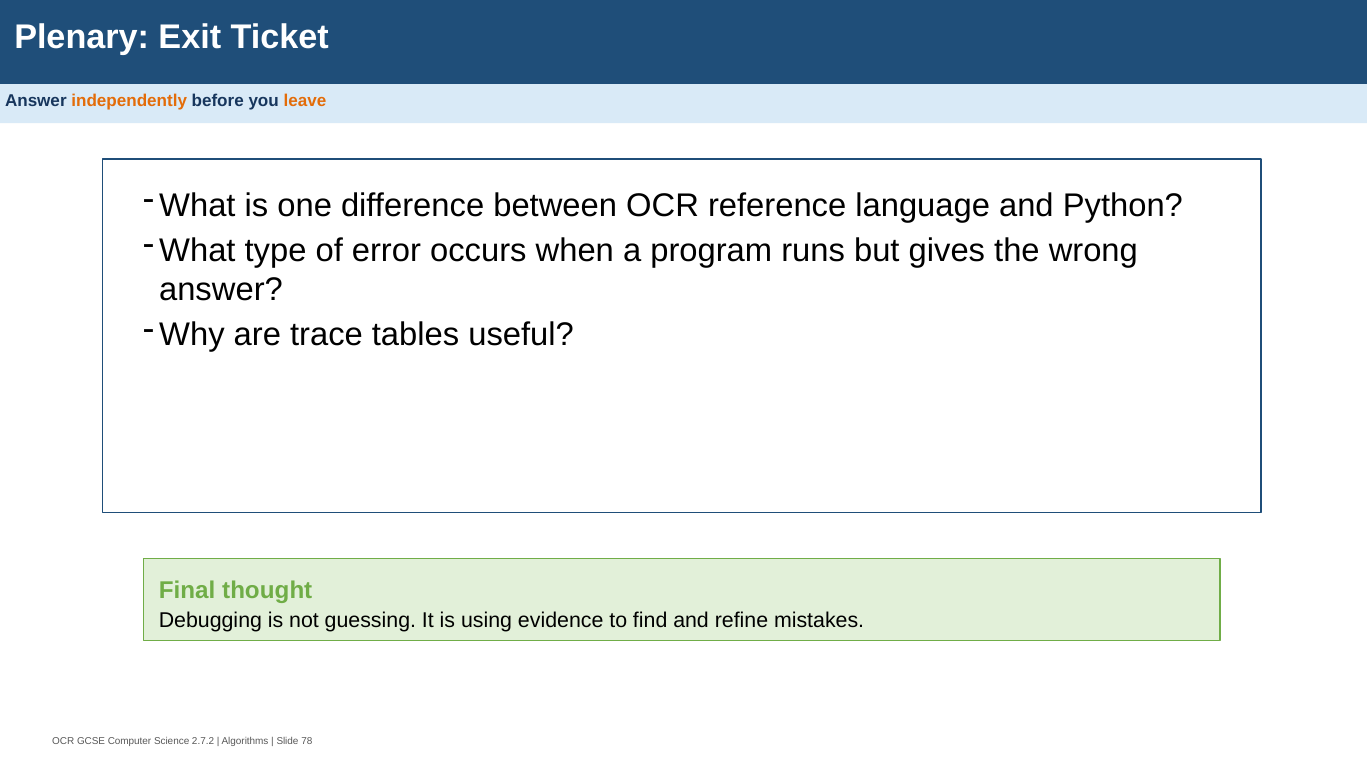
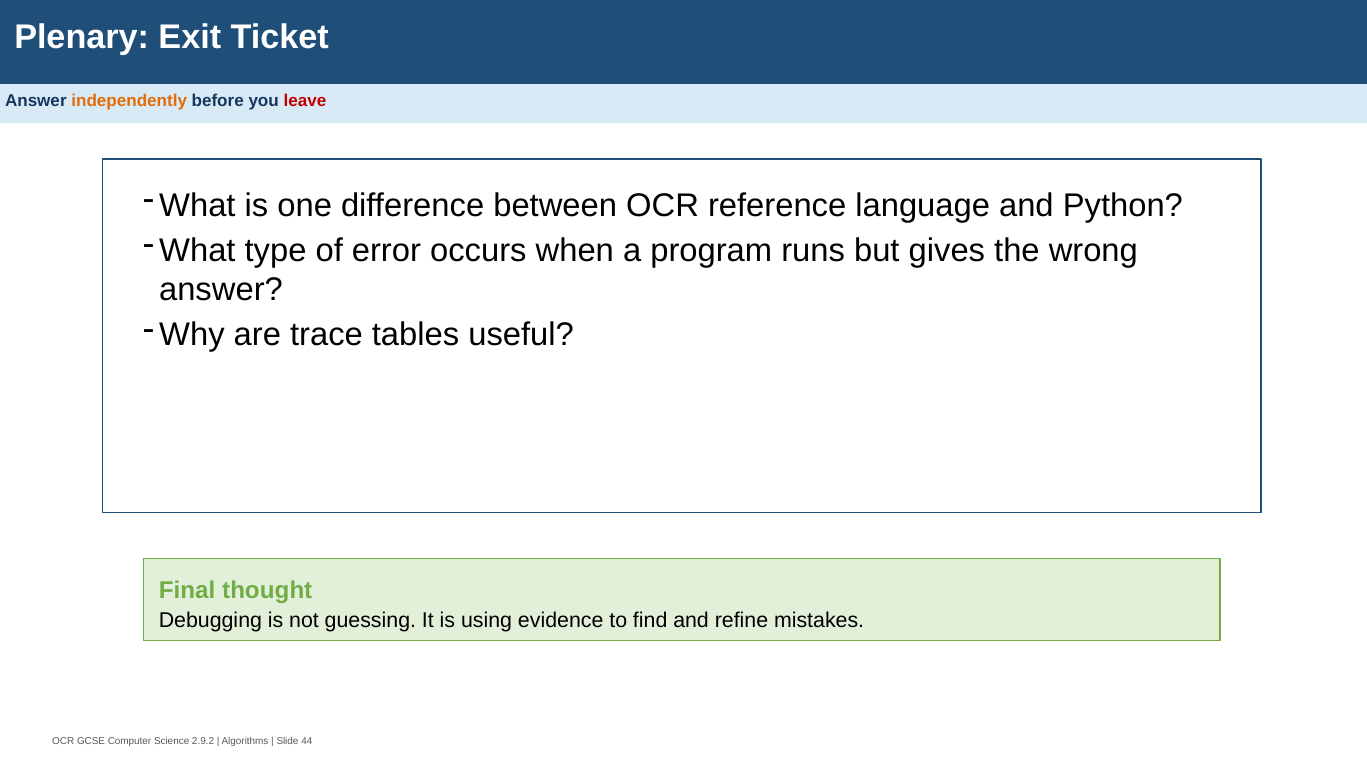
leave colour: orange -> red
2.7.2: 2.7.2 -> 2.9.2
78: 78 -> 44
